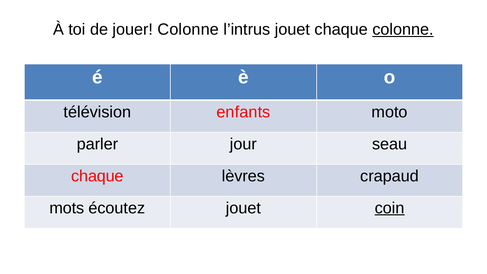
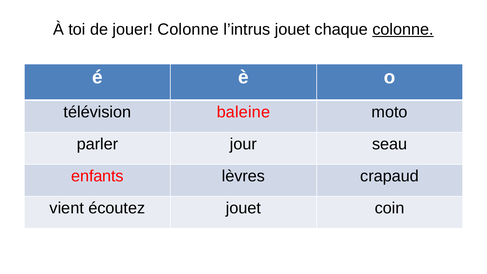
enfants: enfants -> baleine
chaque at (97, 176): chaque -> enfants
mots: mots -> vient
coin underline: present -> none
